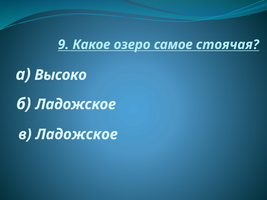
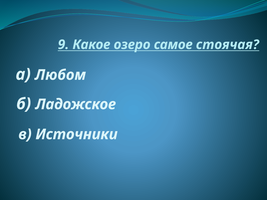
Высоко: Высоко -> Любом
в Ладожское: Ладожское -> Источники
